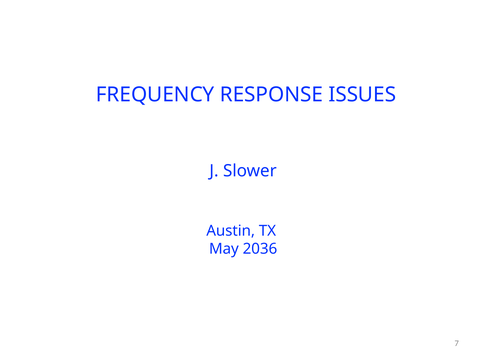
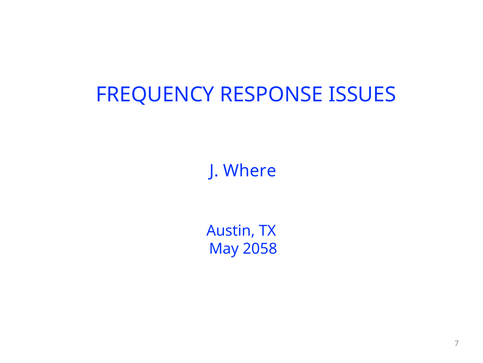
Slower: Slower -> Where
2036: 2036 -> 2058
